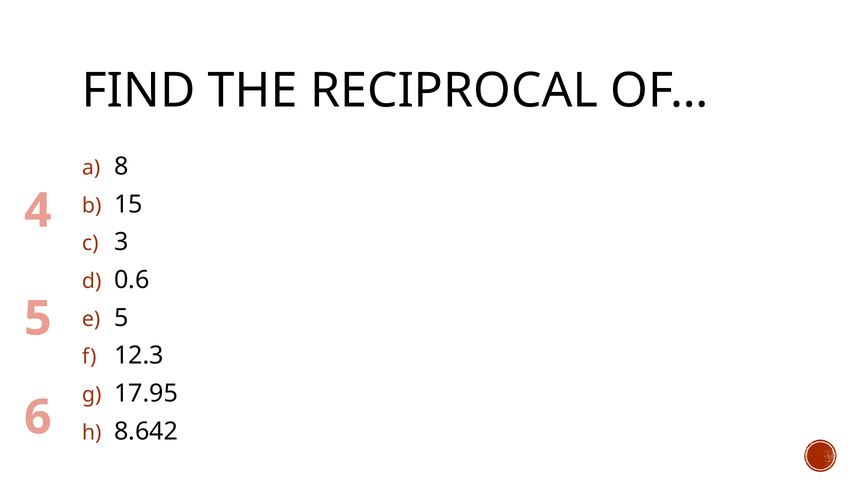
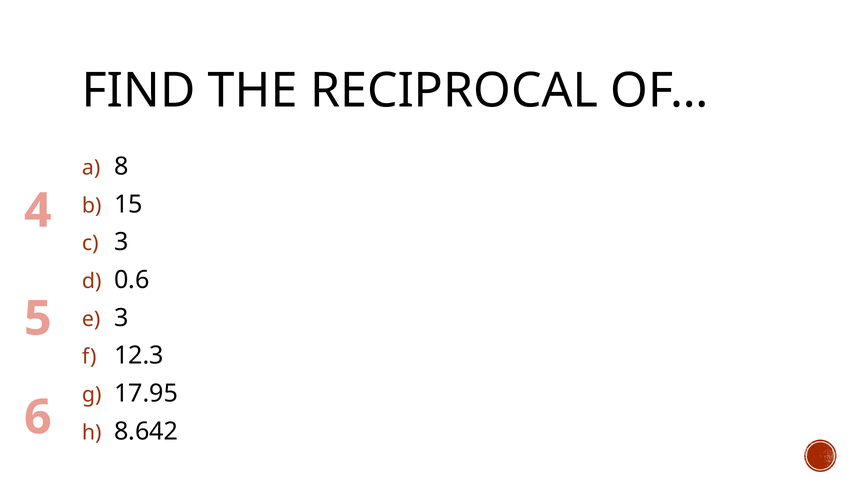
5 at (121, 318): 5 -> 3
